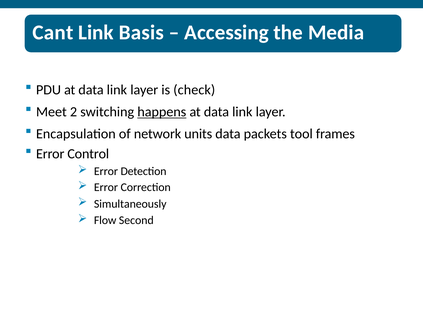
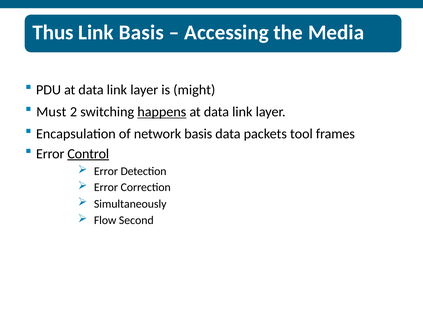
Cant: Cant -> Thus
check: check -> might
Meet: Meet -> Must
network units: units -> basis
Control underline: none -> present
